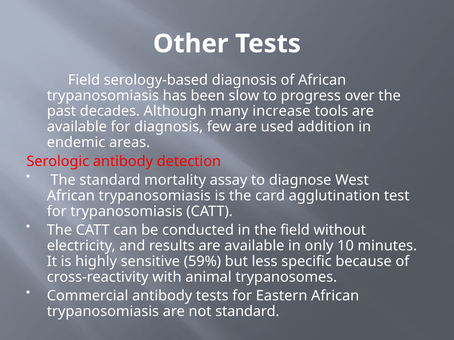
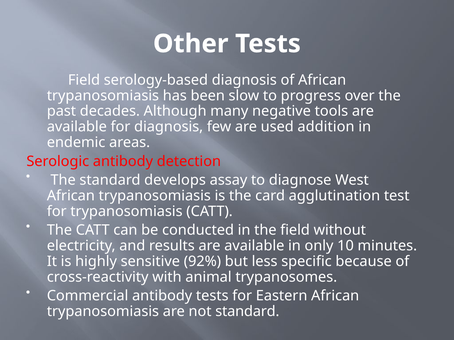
increase: increase -> negative
mortality: mortality -> develops
59%: 59% -> 92%
